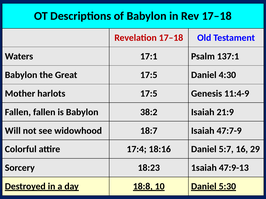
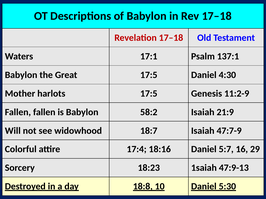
11:4-9: 11:4-9 -> 11:2-9
38:2: 38:2 -> 58:2
